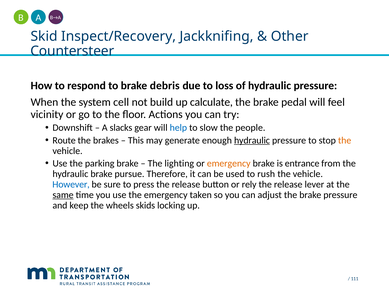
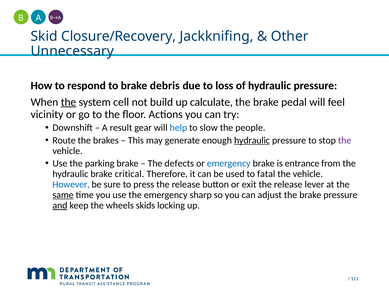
Inspect/Recovery: Inspect/Recovery -> Closure/Recovery
Countersteer: Countersteer -> Unnecessary
the at (69, 102) underline: none -> present
slacks: slacks -> result
the at (345, 140) colour: orange -> purple
lighting: lighting -> defects
emergency at (229, 163) colour: orange -> blue
pursue: pursue -> critical
rush: rush -> fatal
rely: rely -> exit
taken: taken -> sharp
and underline: none -> present
